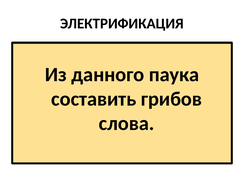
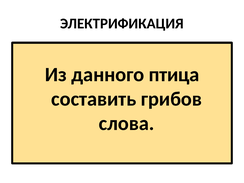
паука: паука -> птица
